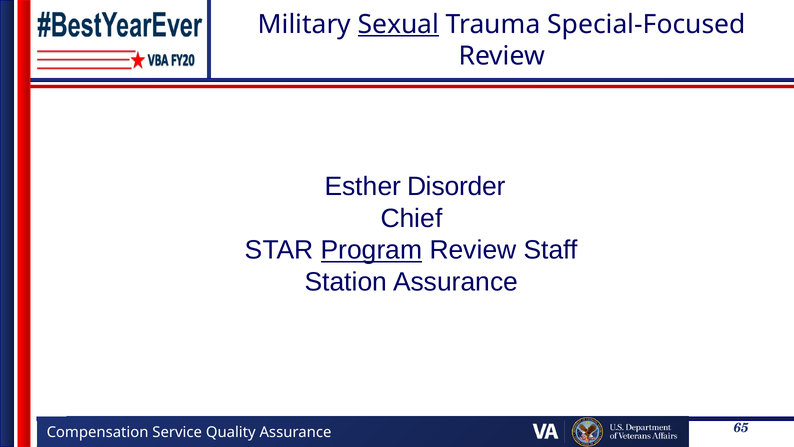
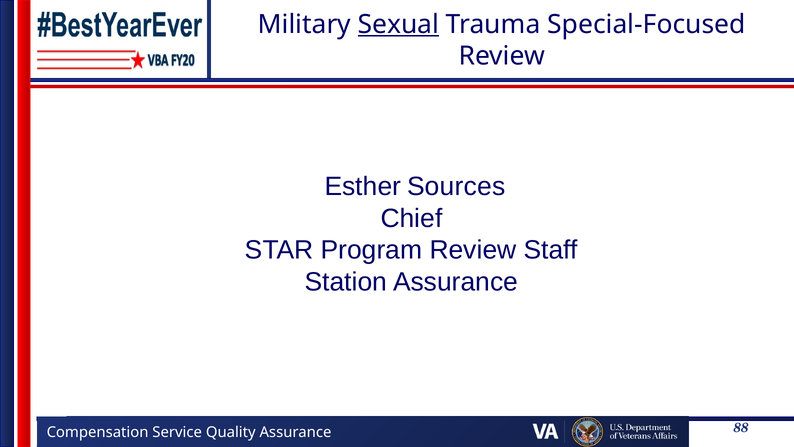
Disorder: Disorder -> Sources
Program underline: present -> none
65: 65 -> 88
